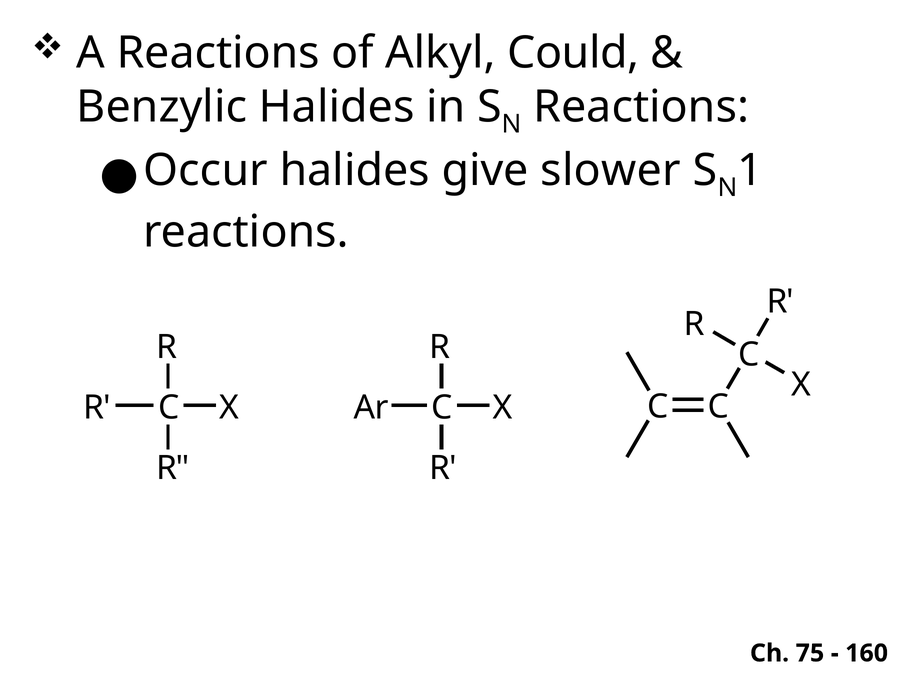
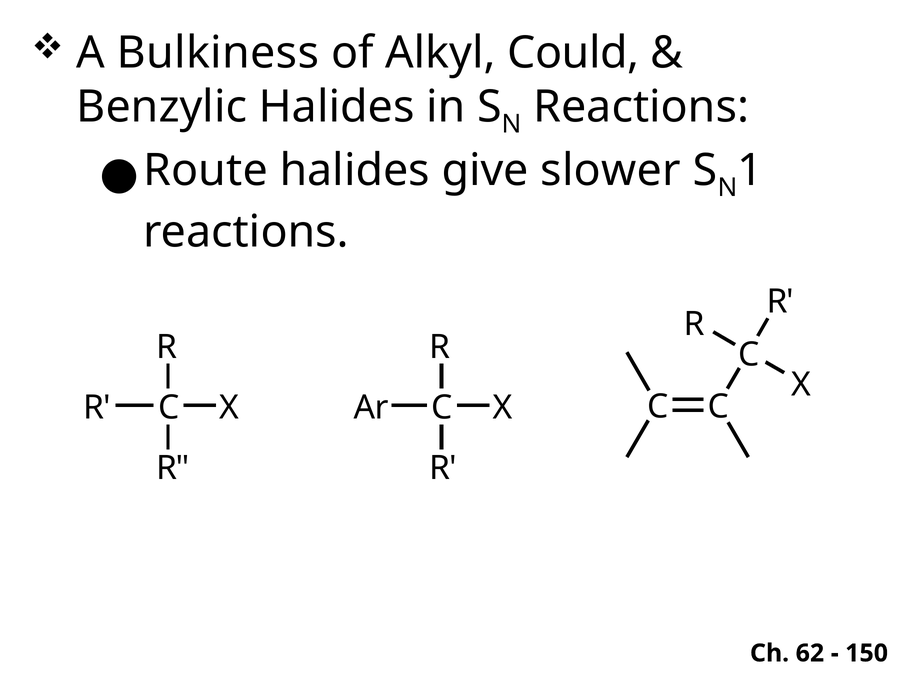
A Reactions: Reactions -> Bulkiness
Occur: Occur -> Route
75: 75 -> 62
160: 160 -> 150
